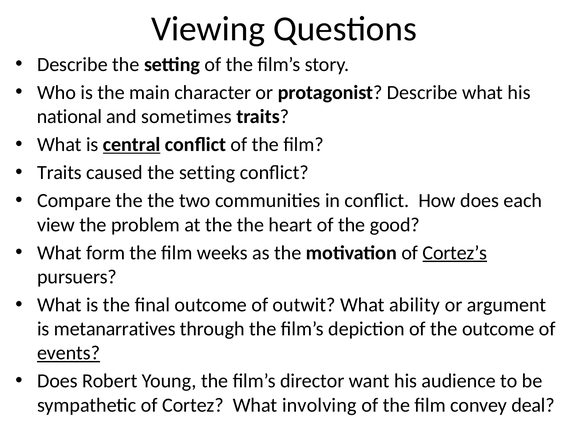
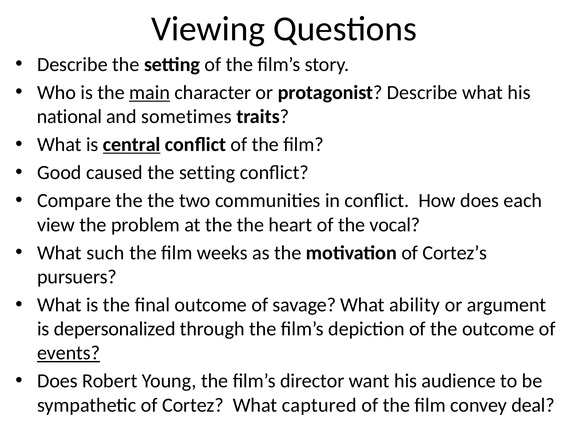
main underline: none -> present
Traits at (59, 173): Traits -> Good
good: good -> vocal
form: form -> such
Cortez’s underline: present -> none
outwit: outwit -> savage
metanarratives: metanarratives -> depersonalized
involving: involving -> captured
